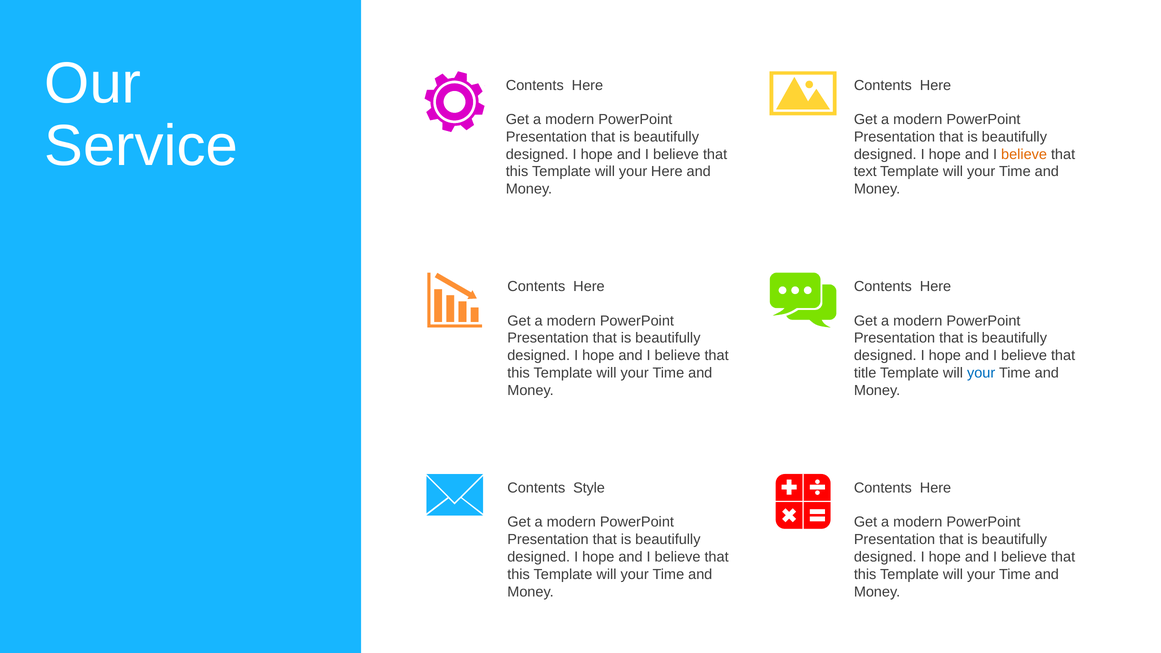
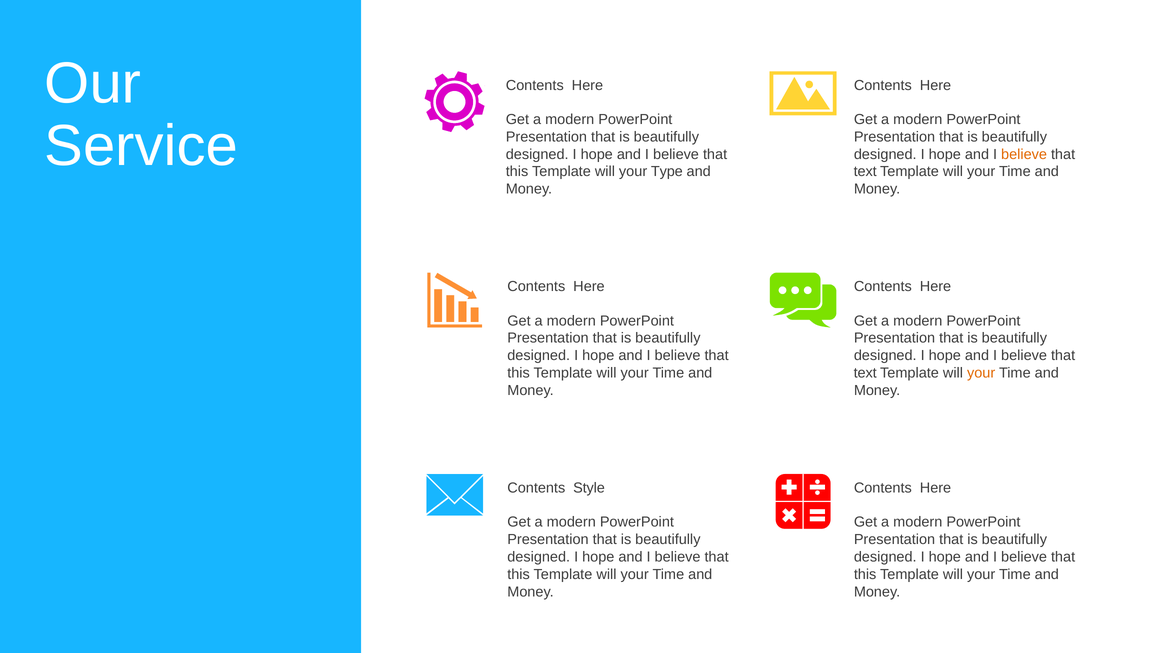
your Here: Here -> Type
title at (865, 373): title -> text
your at (981, 373) colour: blue -> orange
